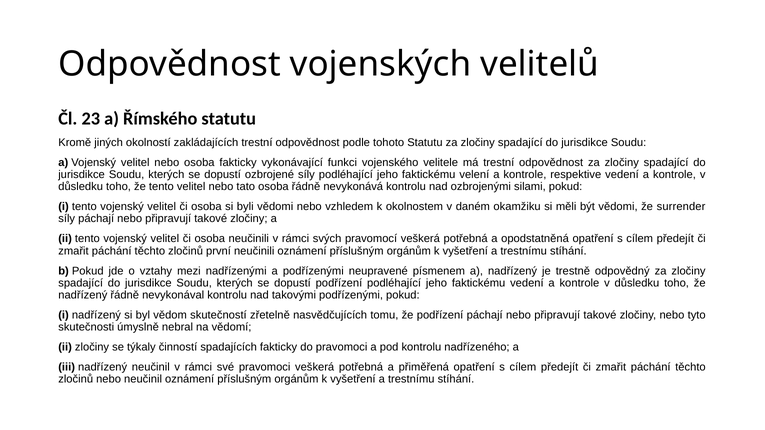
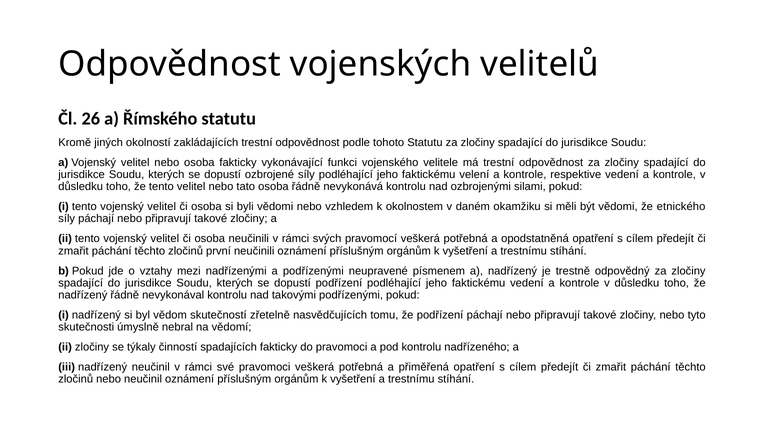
23: 23 -> 26
surrender: surrender -> etnického
